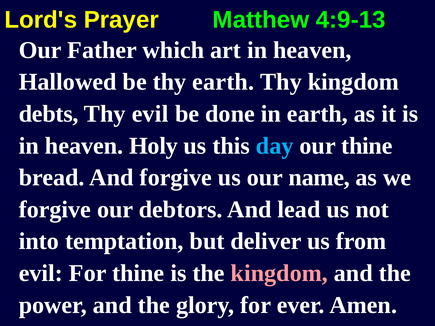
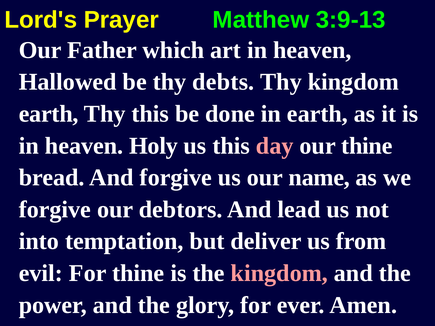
4:9-13: 4:9-13 -> 3:9-13
thy earth: earth -> debts
debts at (49, 114): debts -> earth
Thy evil: evil -> this
day colour: light blue -> pink
